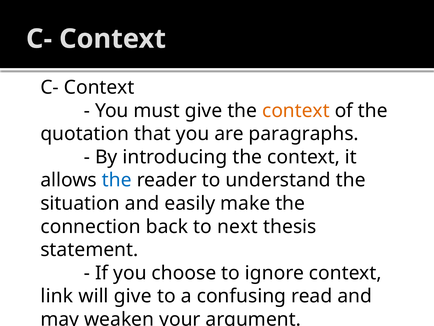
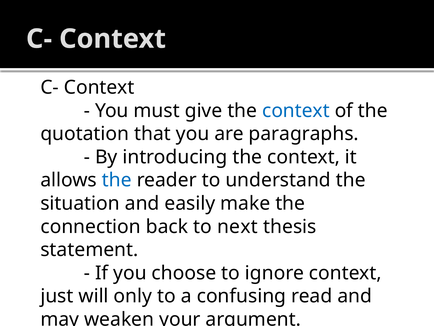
context at (296, 111) colour: orange -> blue
link: link -> just
will give: give -> only
